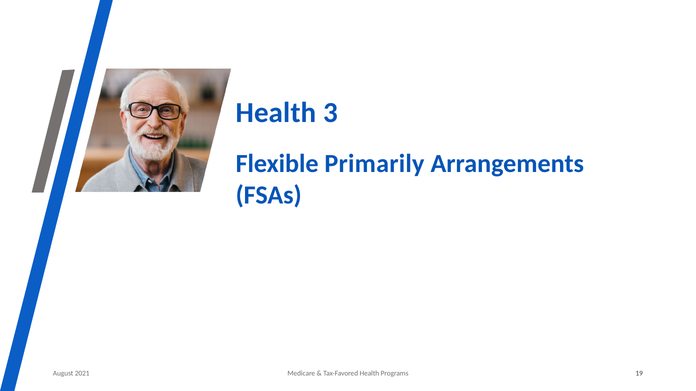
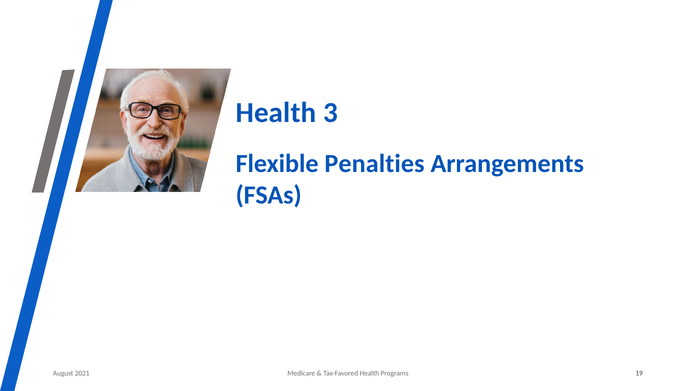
Primarily: Primarily -> Penalties
